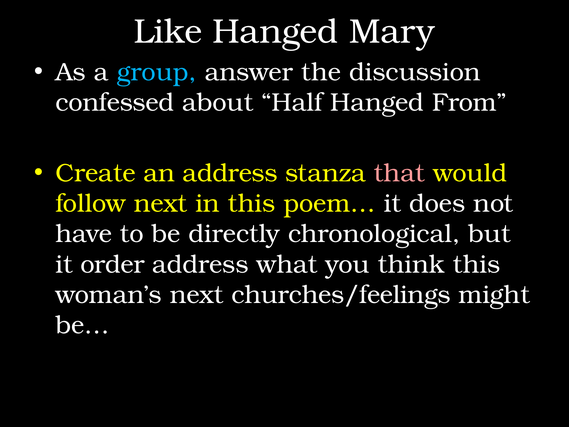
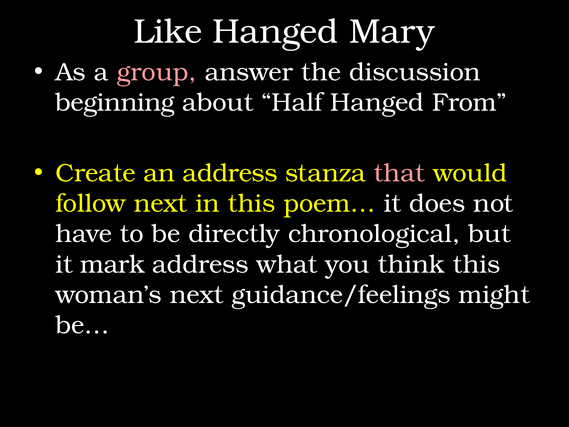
group colour: light blue -> pink
confessed: confessed -> beginning
order: order -> mark
churches/feelings: churches/feelings -> guidance/feelings
